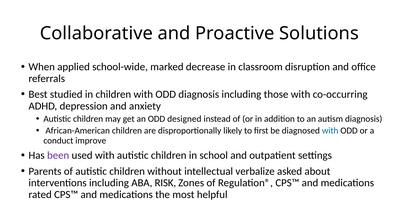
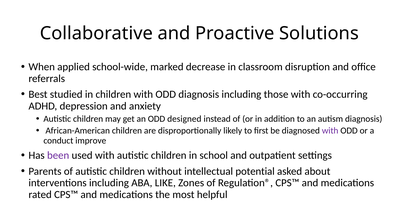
with at (330, 131) colour: blue -> purple
verbalize: verbalize -> potential
RISK: RISK -> LIKE
